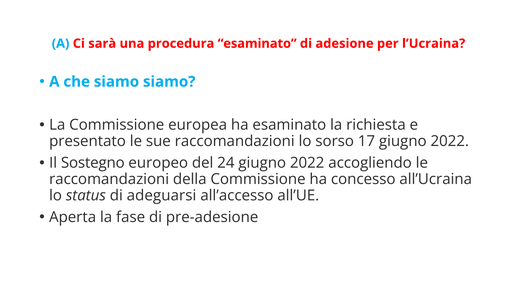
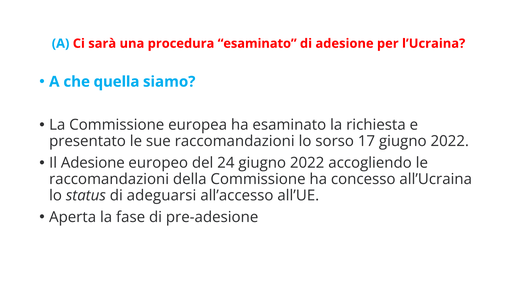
che siamo: siamo -> quella
Il Sostegno: Sostegno -> Adesione
